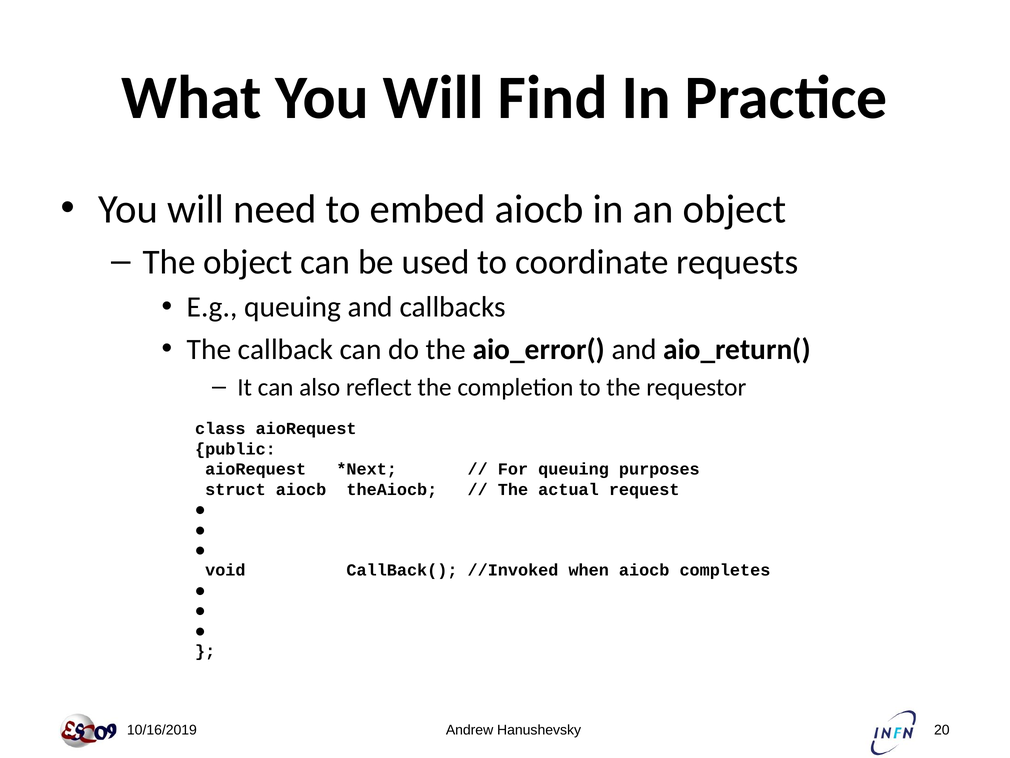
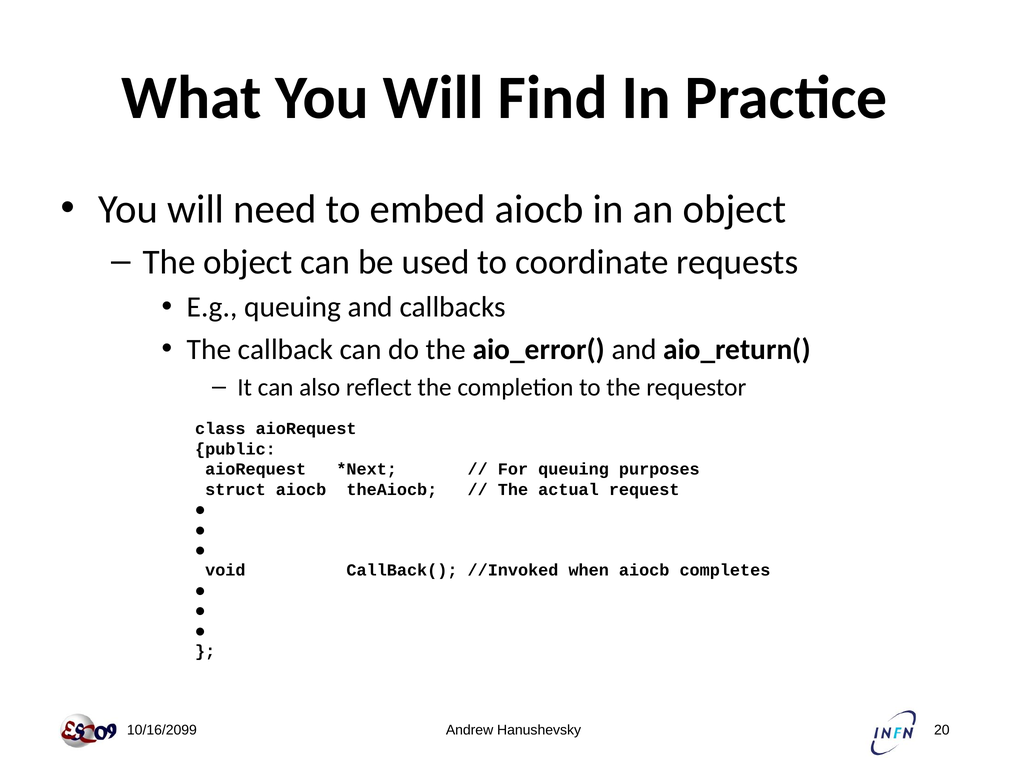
10/16/2019: 10/16/2019 -> 10/16/2099
